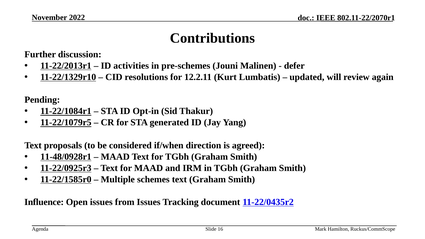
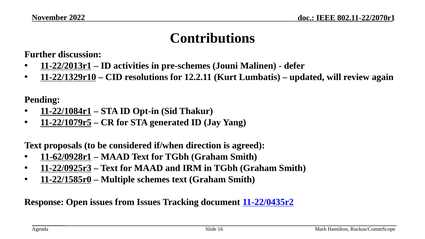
11-48/0928r1: 11-48/0928r1 -> 11-62/0928r1
Influence: Influence -> Response
